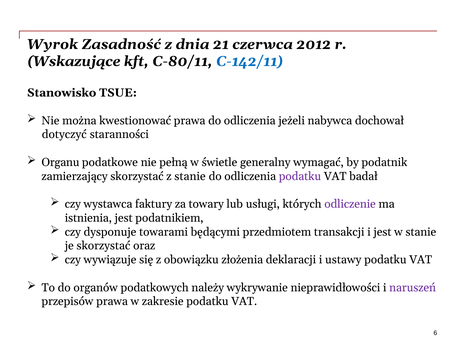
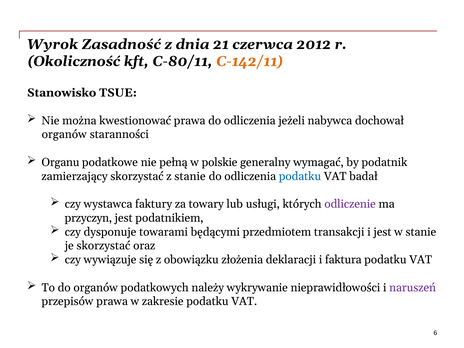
Wskazujące: Wskazujące -> Okoliczność
C-142/11 colour: blue -> orange
dotyczyć at (64, 134): dotyczyć -> organów
świetle: świetle -> polskie
podatku at (300, 176) colour: purple -> blue
istnienia: istnienia -> przyczyn
ustawy: ustawy -> faktura
